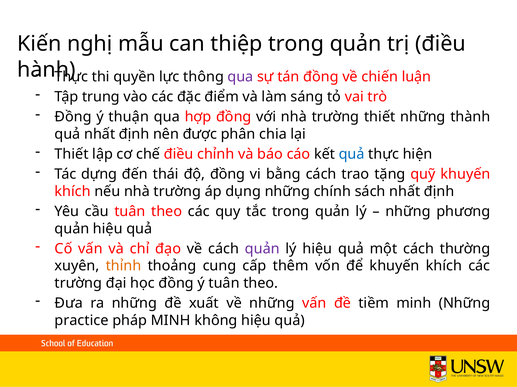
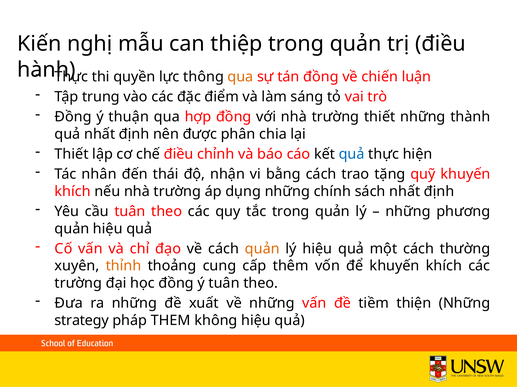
qua at (240, 77) colour: purple -> orange
dựng: dựng -> nhân
độ đồng: đồng -> nhận
quản at (262, 249) colour: purple -> orange
tiềm minh: minh -> thiện
practice: practice -> strategy
pháp MINH: MINH -> THEM
